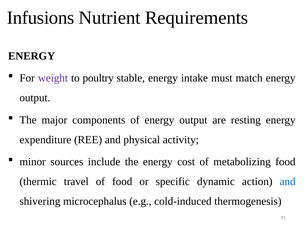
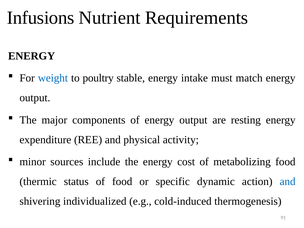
weight colour: purple -> blue
travel: travel -> status
microcephalus: microcephalus -> individualized
